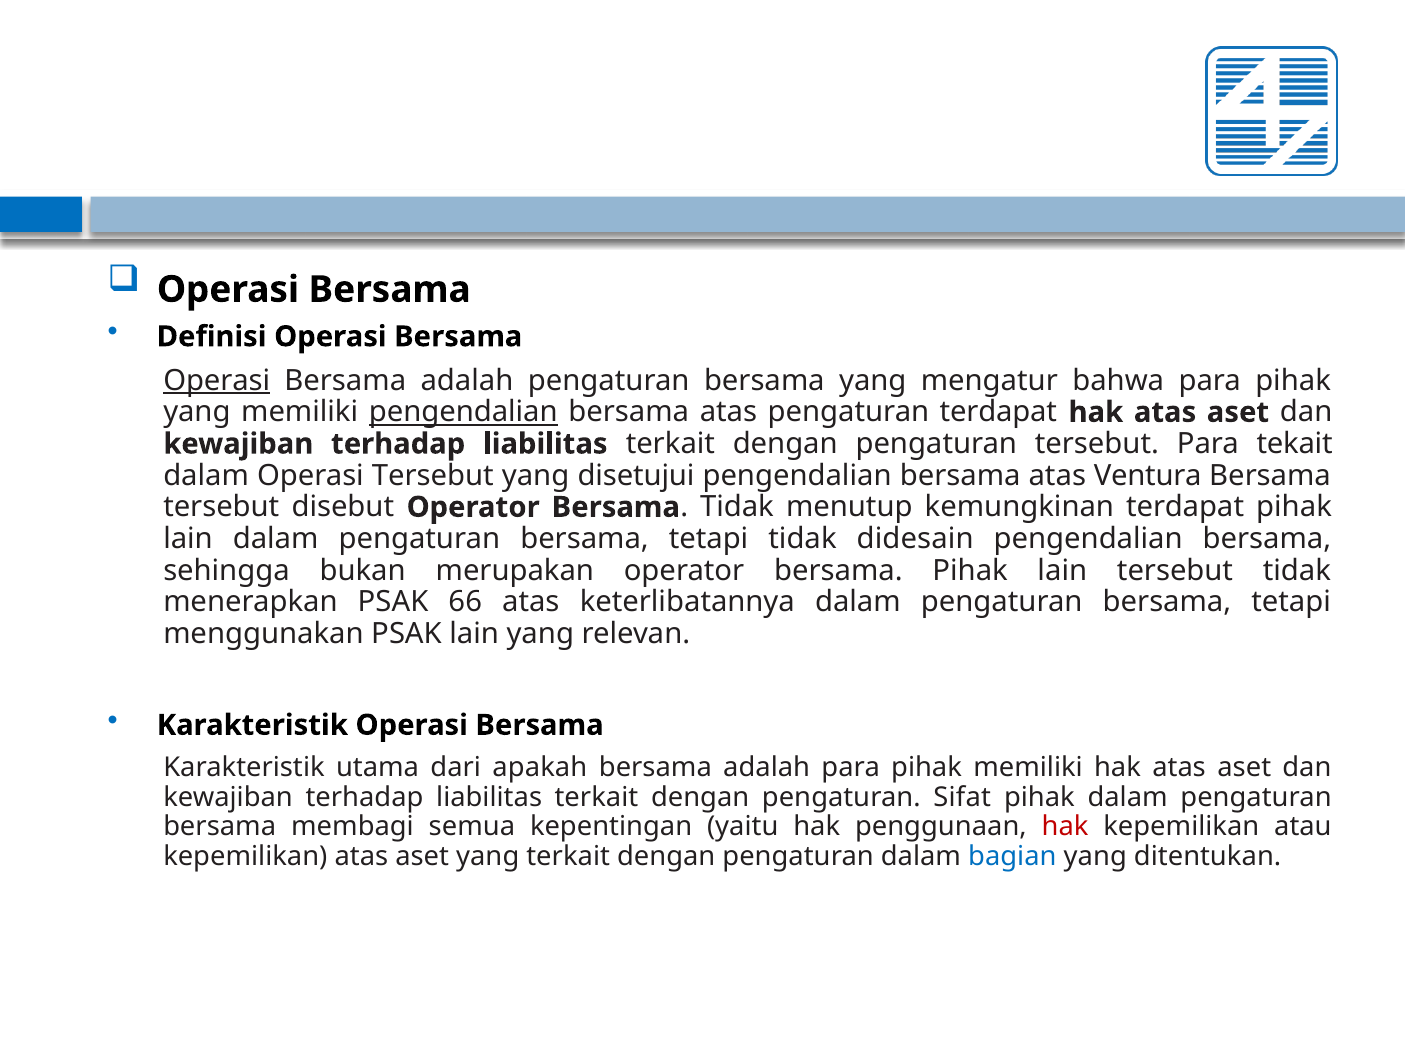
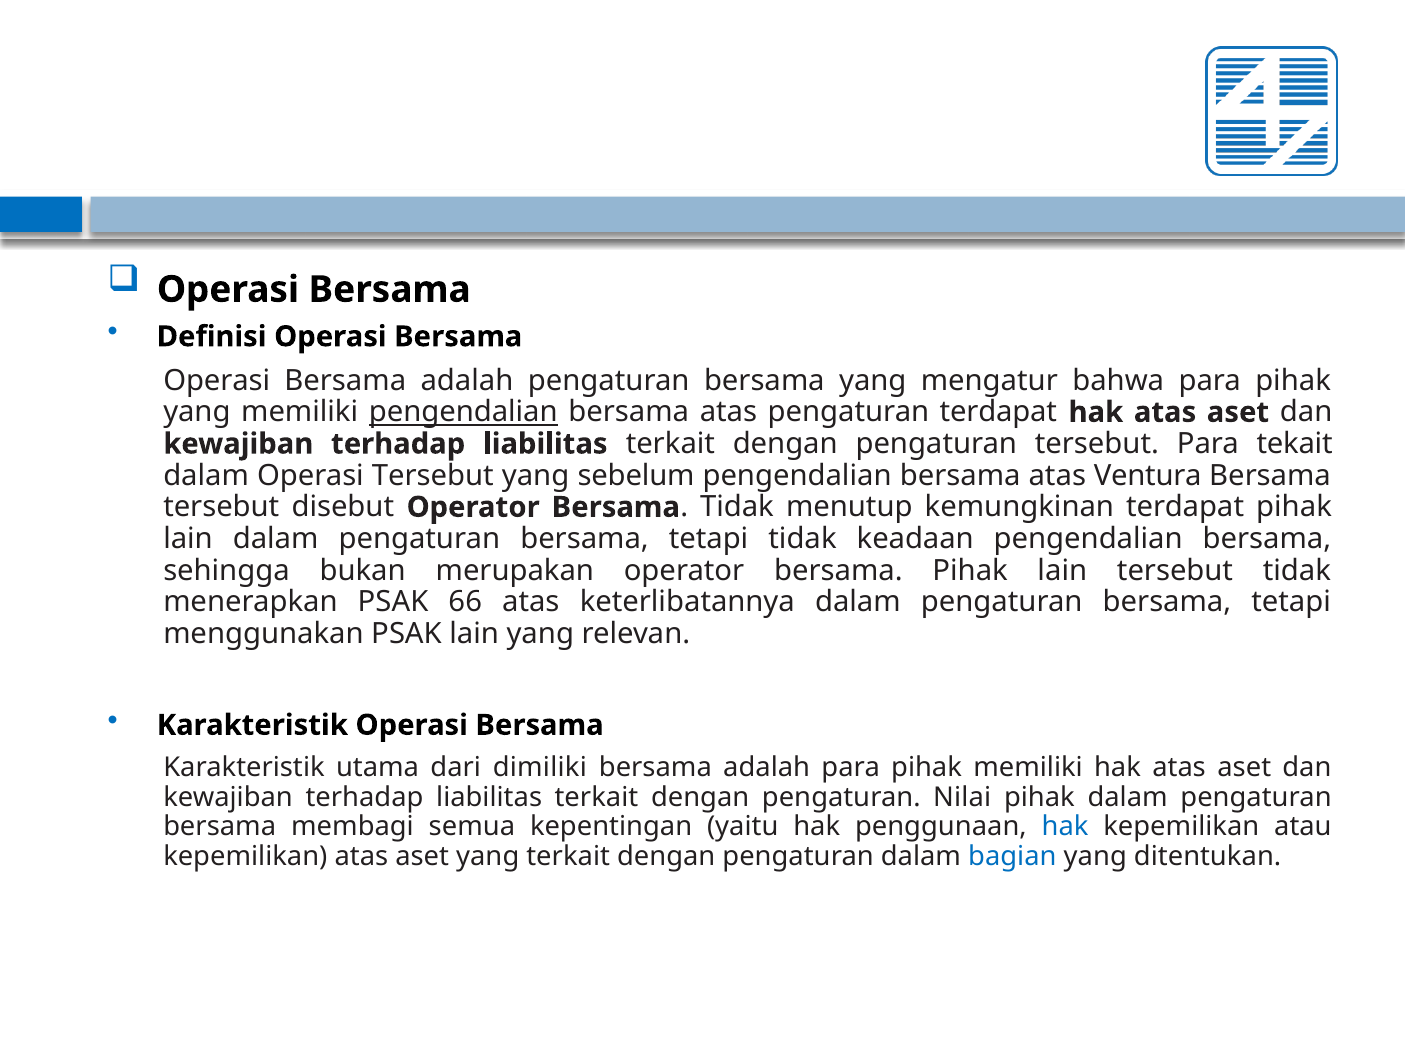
Operasi at (217, 380) underline: present -> none
disetujui: disetujui -> sebelum
didesain: didesain -> keadaan
apakah: apakah -> dimiliki
Sifat: Sifat -> Nilai
hak at (1065, 827) colour: red -> blue
